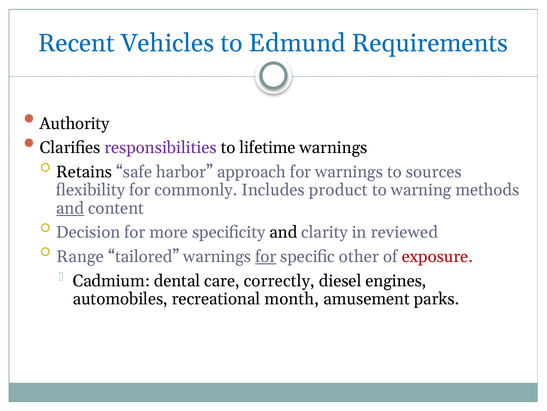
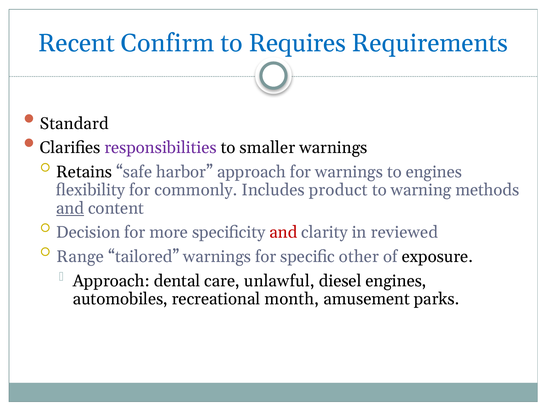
Vehicles: Vehicles -> Confirm
Edmund: Edmund -> Requires
Authority: Authority -> Standard
lifetime: lifetime -> smaller
to sources: sources -> engines
and at (283, 232) colour: black -> red
for at (266, 256) underline: present -> none
exposure colour: red -> black
Cadmium at (111, 280): Cadmium -> Approach
correctly: correctly -> unlawful
